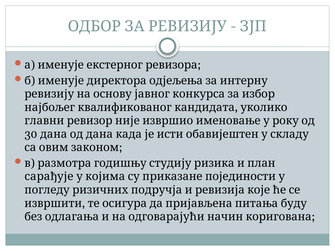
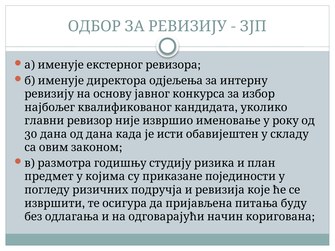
сарађује: сарађује -> предмет
